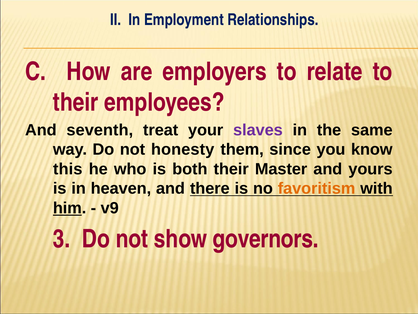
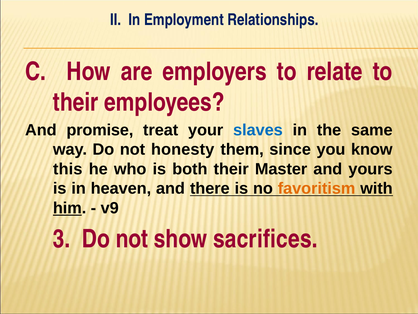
seventh: seventh -> promise
slaves colour: purple -> blue
governors: governors -> sacrifices
